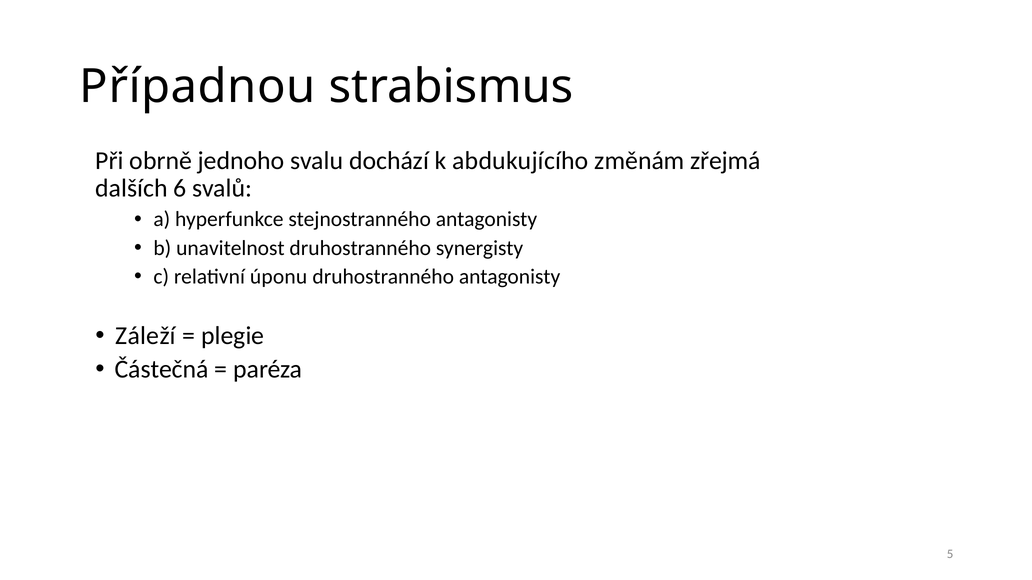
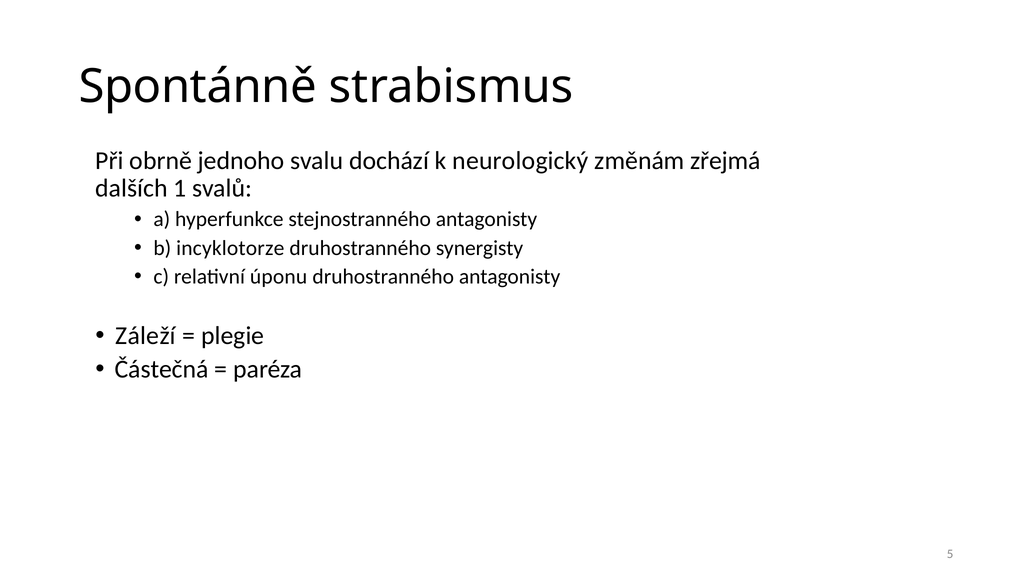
Případnou: Případnou -> Spontánně
abdukujícího: abdukujícího -> neurologický
6: 6 -> 1
unavitelnost: unavitelnost -> incyklotorze
